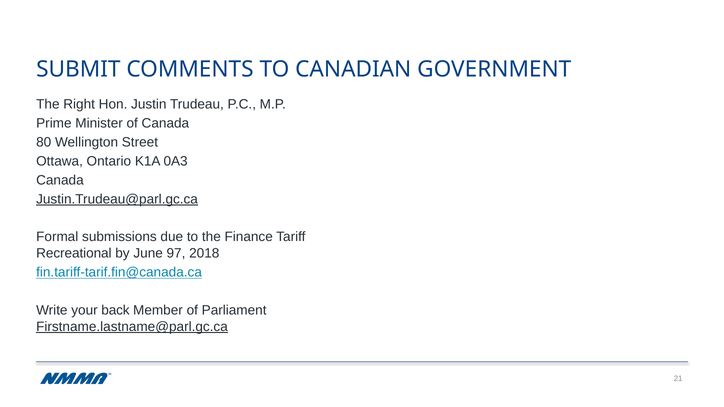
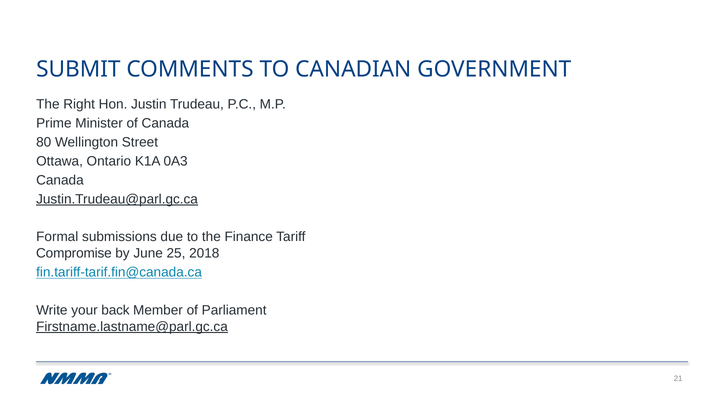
Recreational: Recreational -> Compromise
97: 97 -> 25
